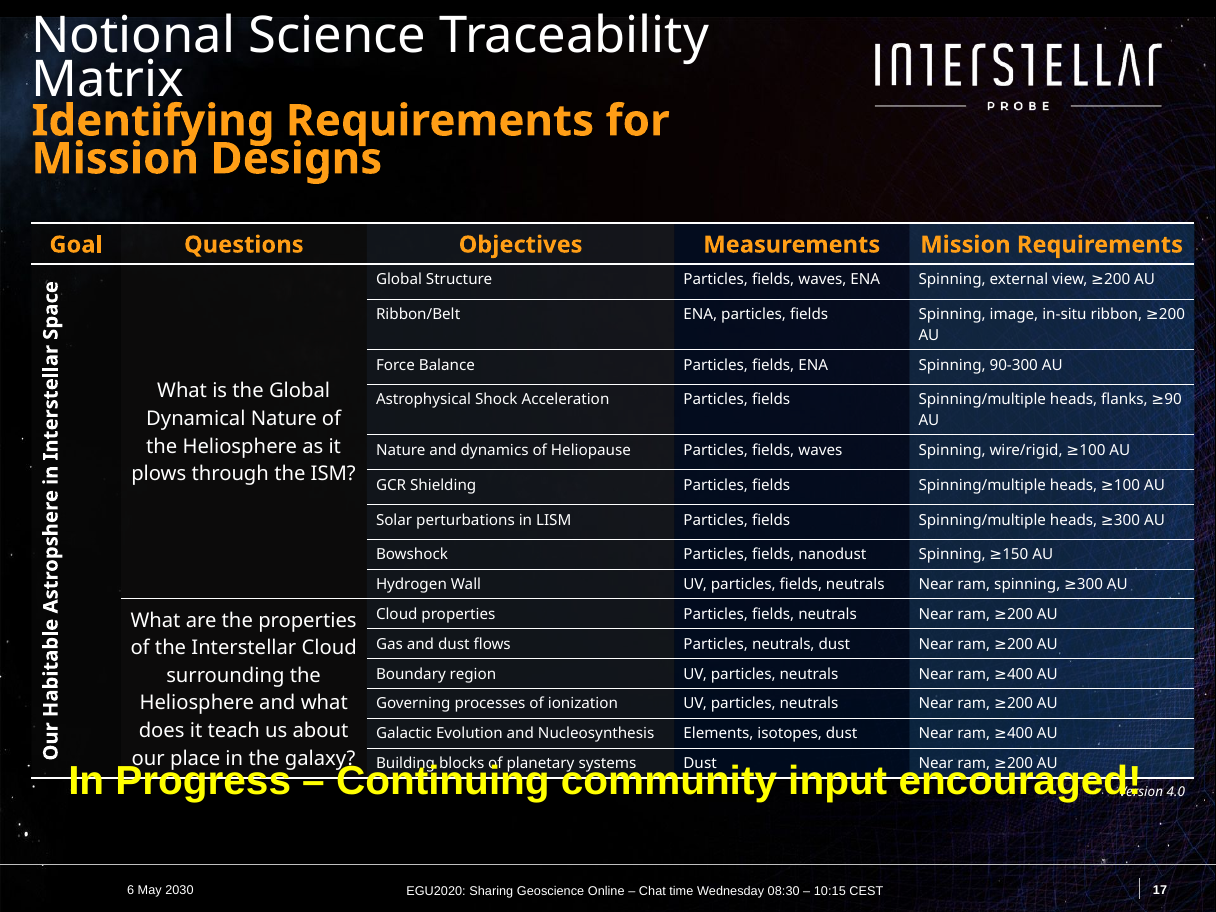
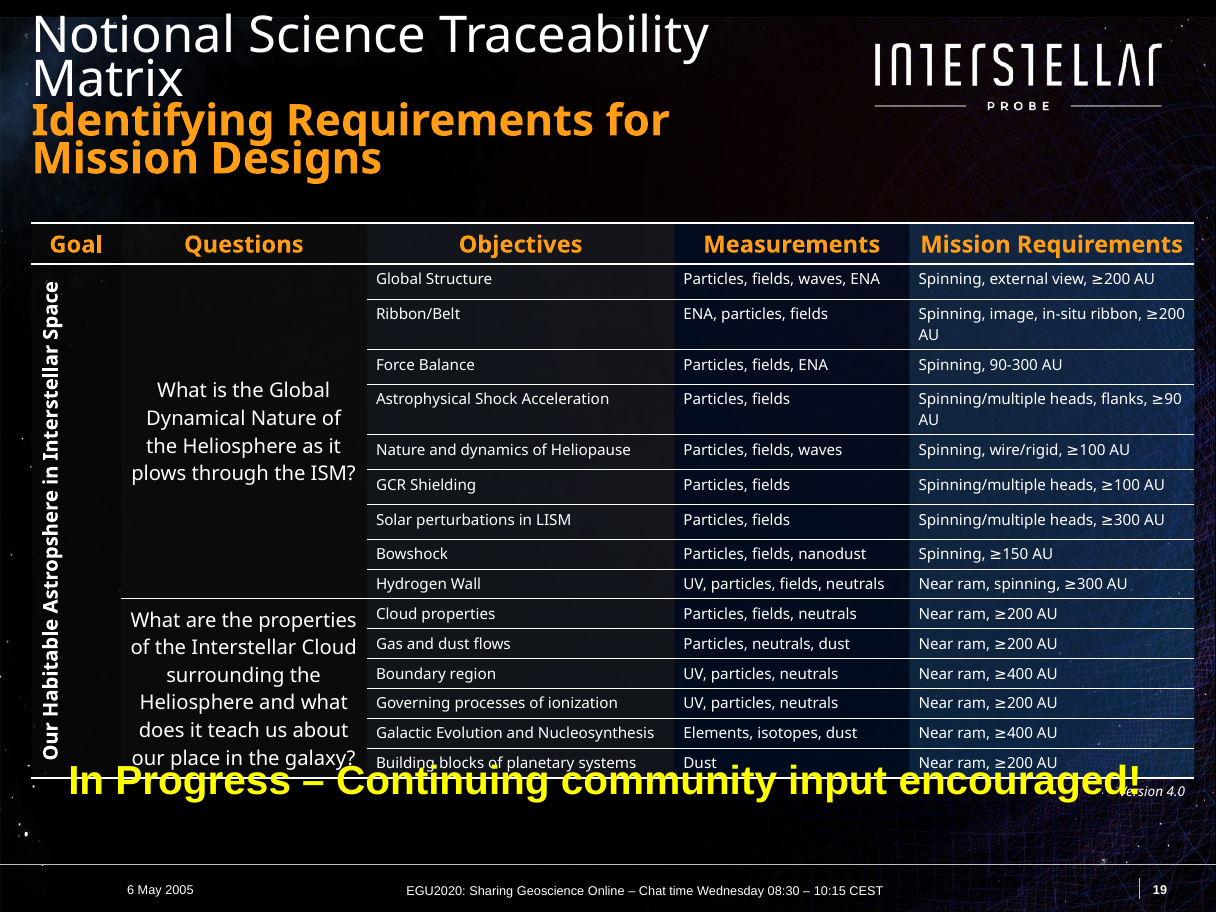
2030: 2030 -> 2005
17: 17 -> 19
